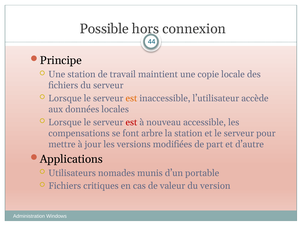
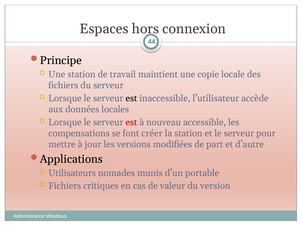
Possible: Possible -> Espaces
est at (131, 99) colour: orange -> black
arbre: arbre -> créer
